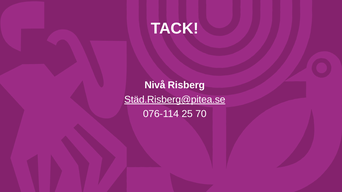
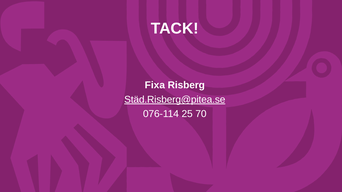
Nivå: Nivå -> Fixa
